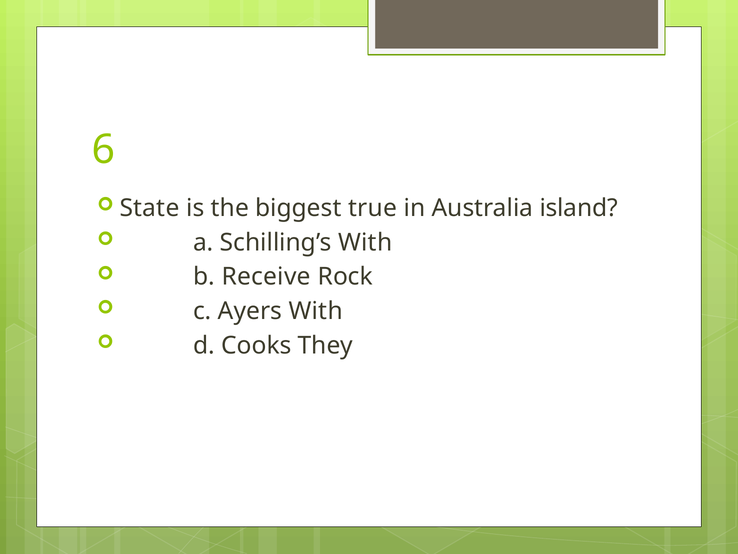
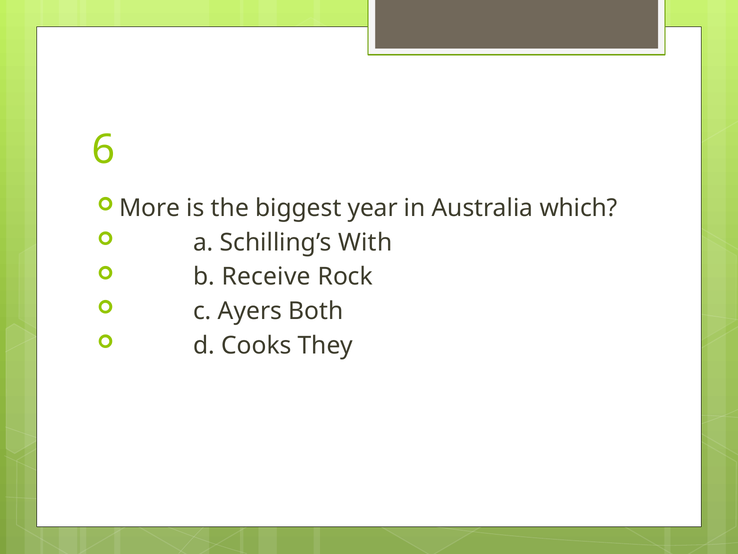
State: State -> More
true: true -> year
island: island -> which
Ayers With: With -> Both
